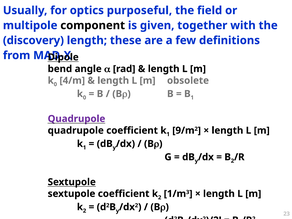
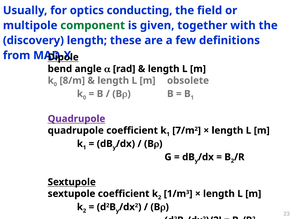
purposeful: purposeful -> conducting
component colour: black -> green
4/m: 4/m -> 8/m
9/m: 9/m -> 7/m
